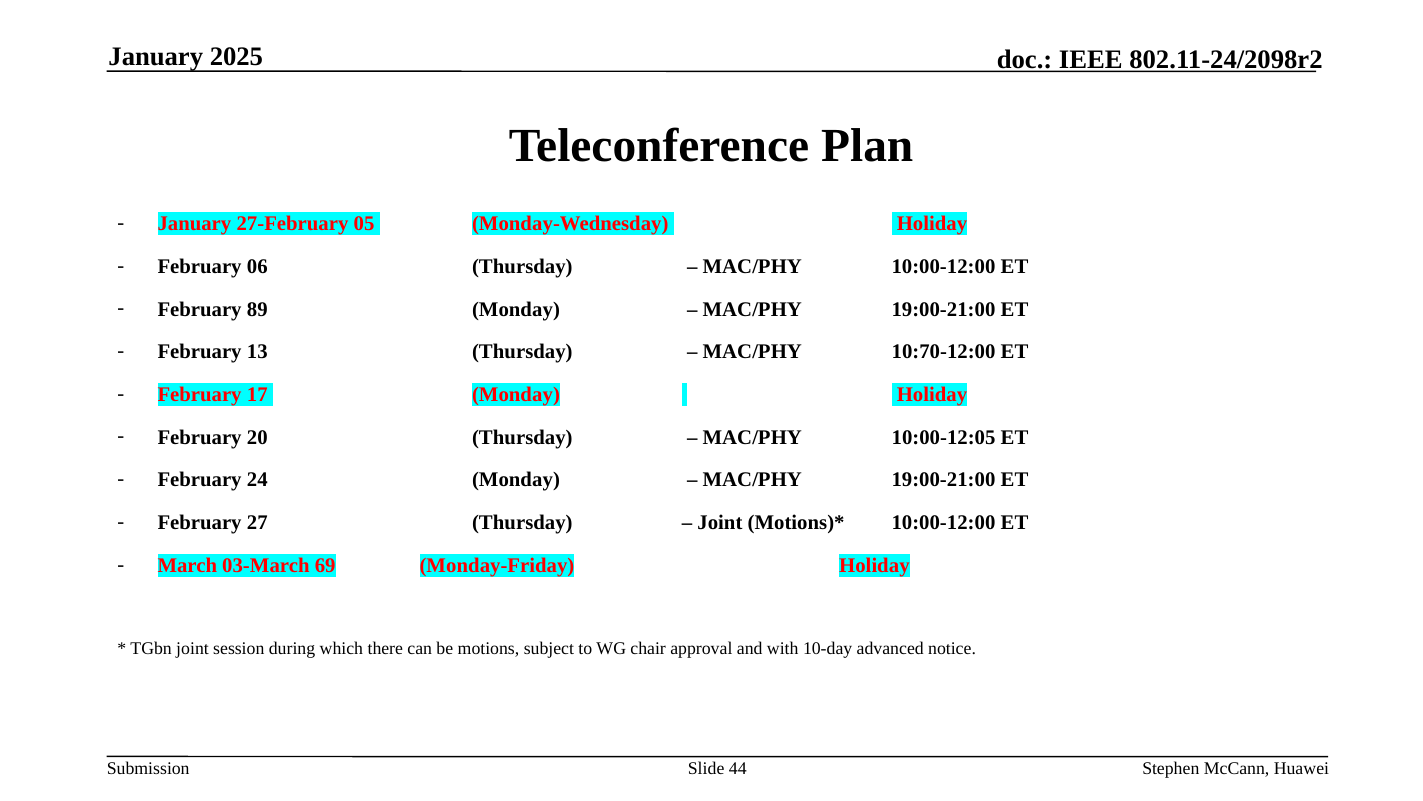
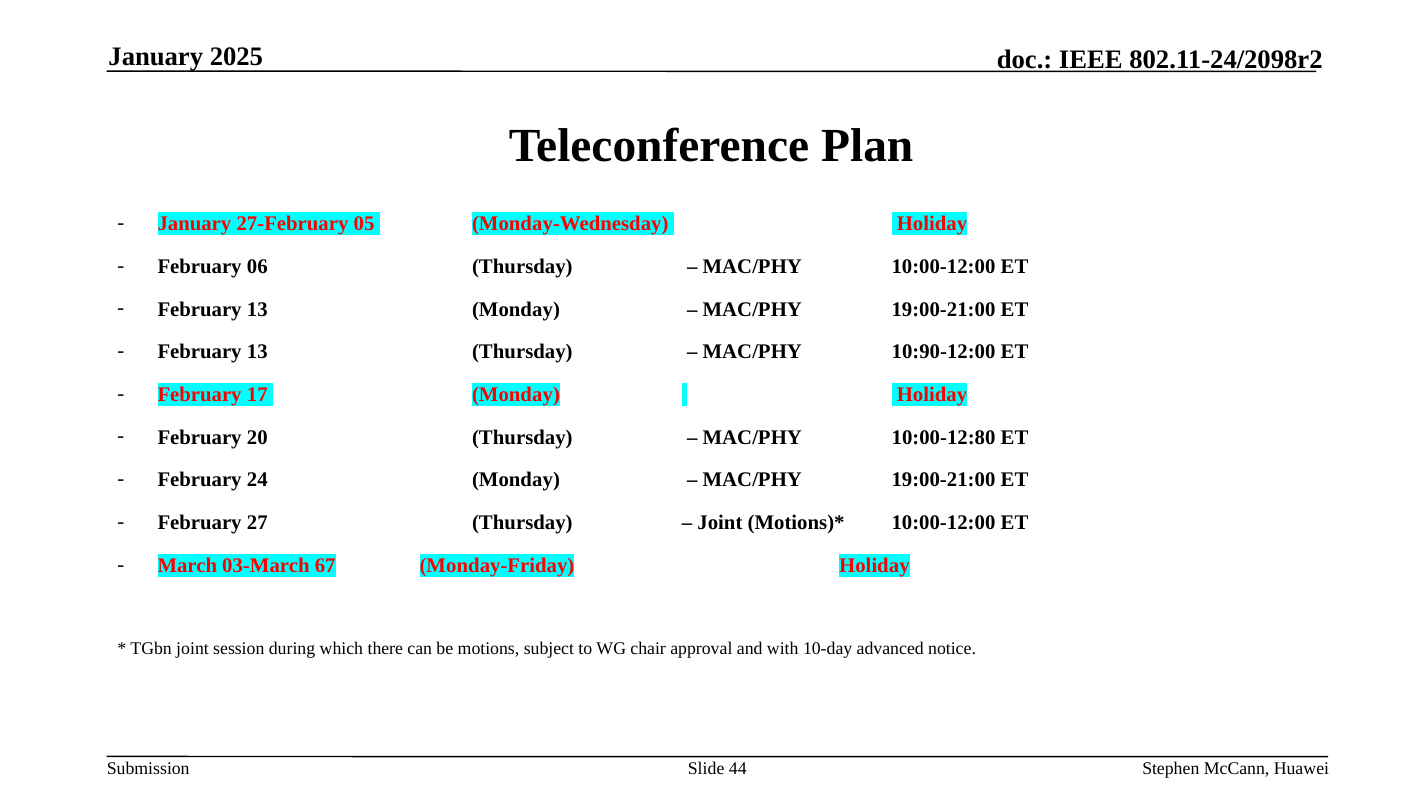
89 at (257, 309): 89 -> 13
10:70-12:00: 10:70-12:00 -> 10:90-12:00
10:00-12:05: 10:00-12:05 -> 10:00-12:80
69: 69 -> 67
